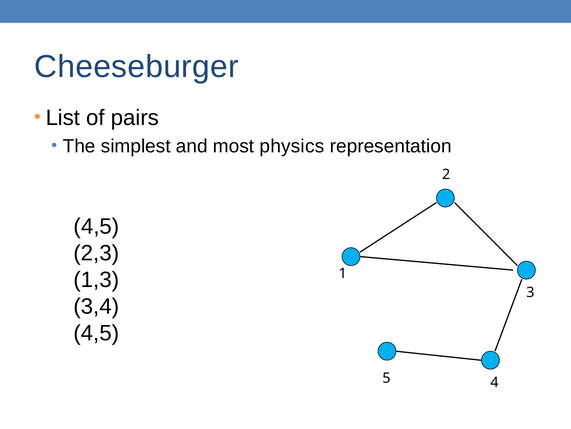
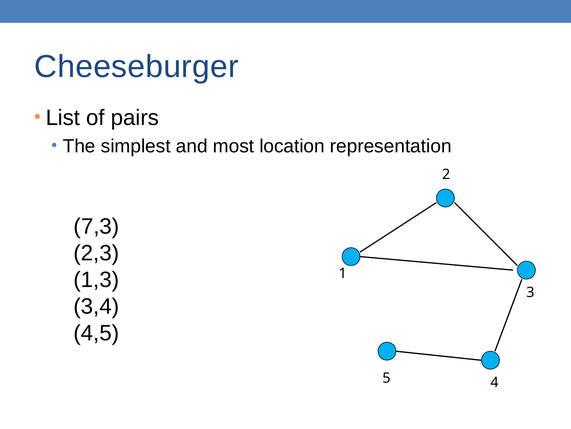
physics: physics -> location
4,5 at (96, 226): 4,5 -> 7,3
